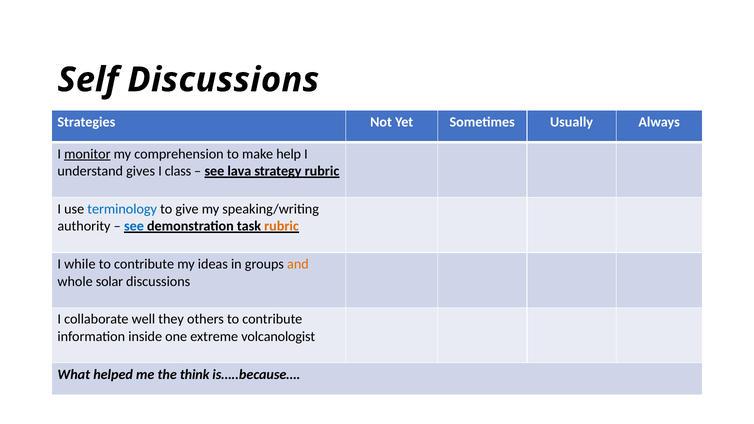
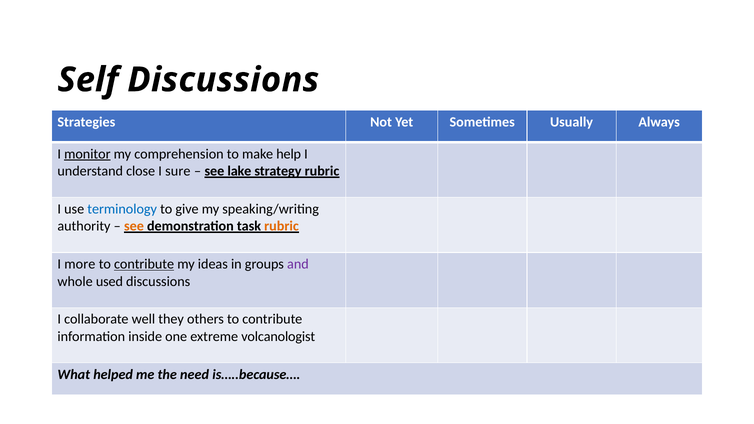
gives: gives -> close
class: class -> sure
lava: lava -> lake
see at (134, 226) colour: blue -> orange
while: while -> more
contribute at (144, 264) underline: none -> present
and colour: orange -> purple
solar: solar -> used
think: think -> need
